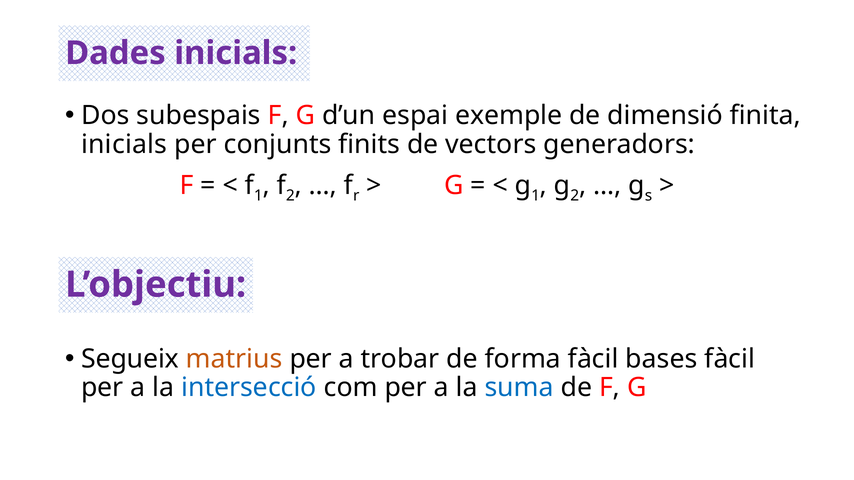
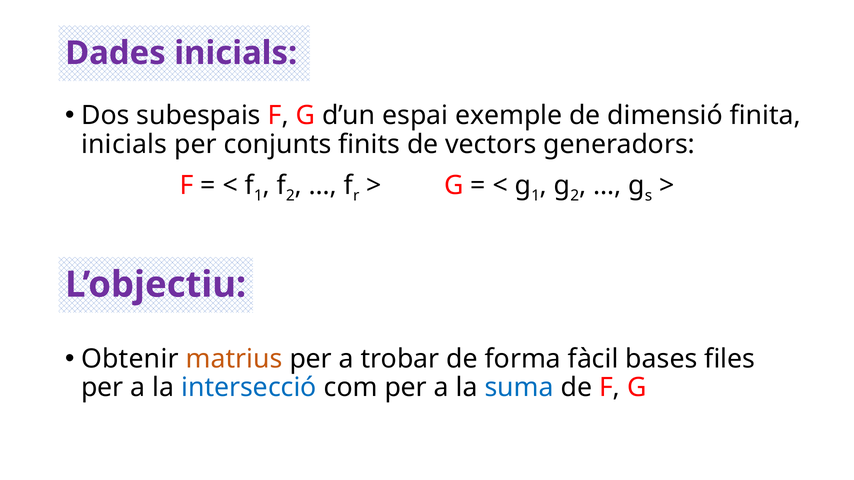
Segueix: Segueix -> Obtenir
bases fàcil: fàcil -> files
